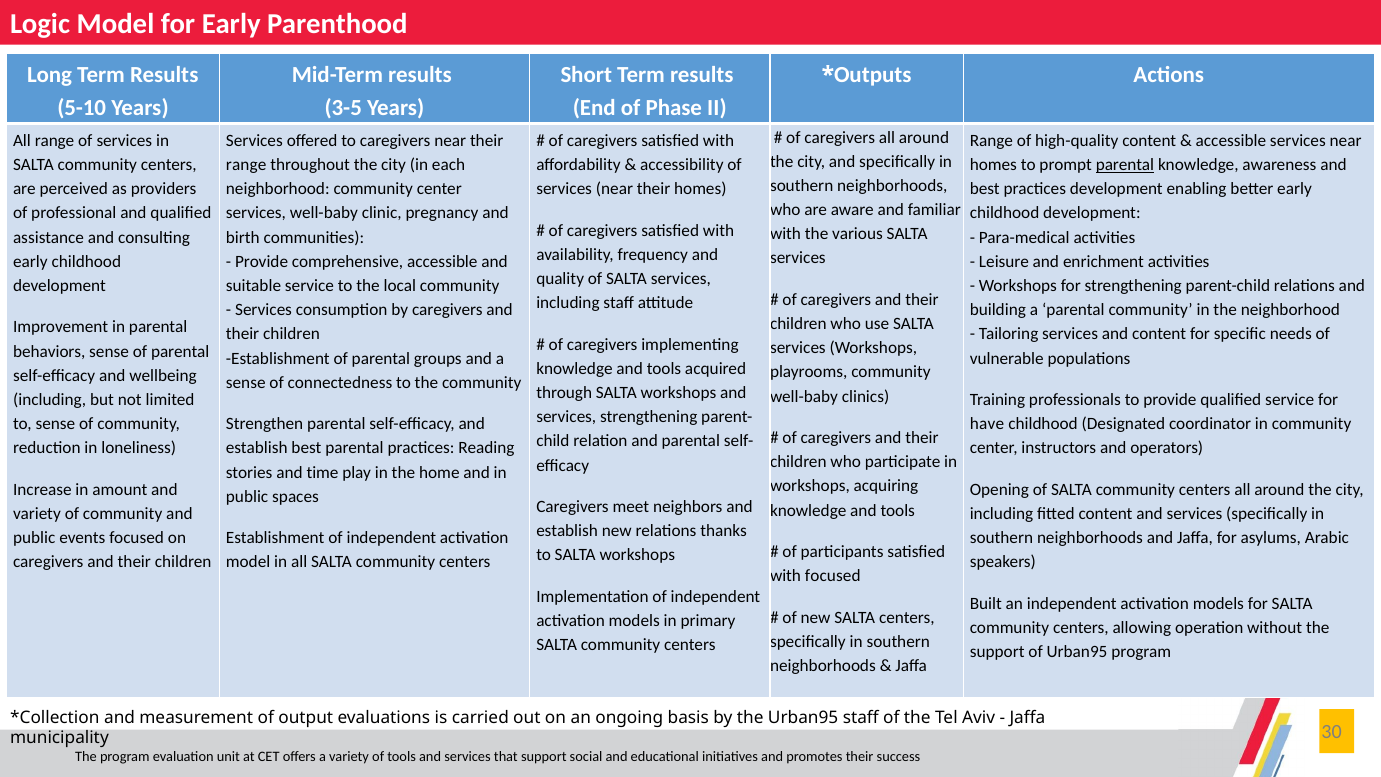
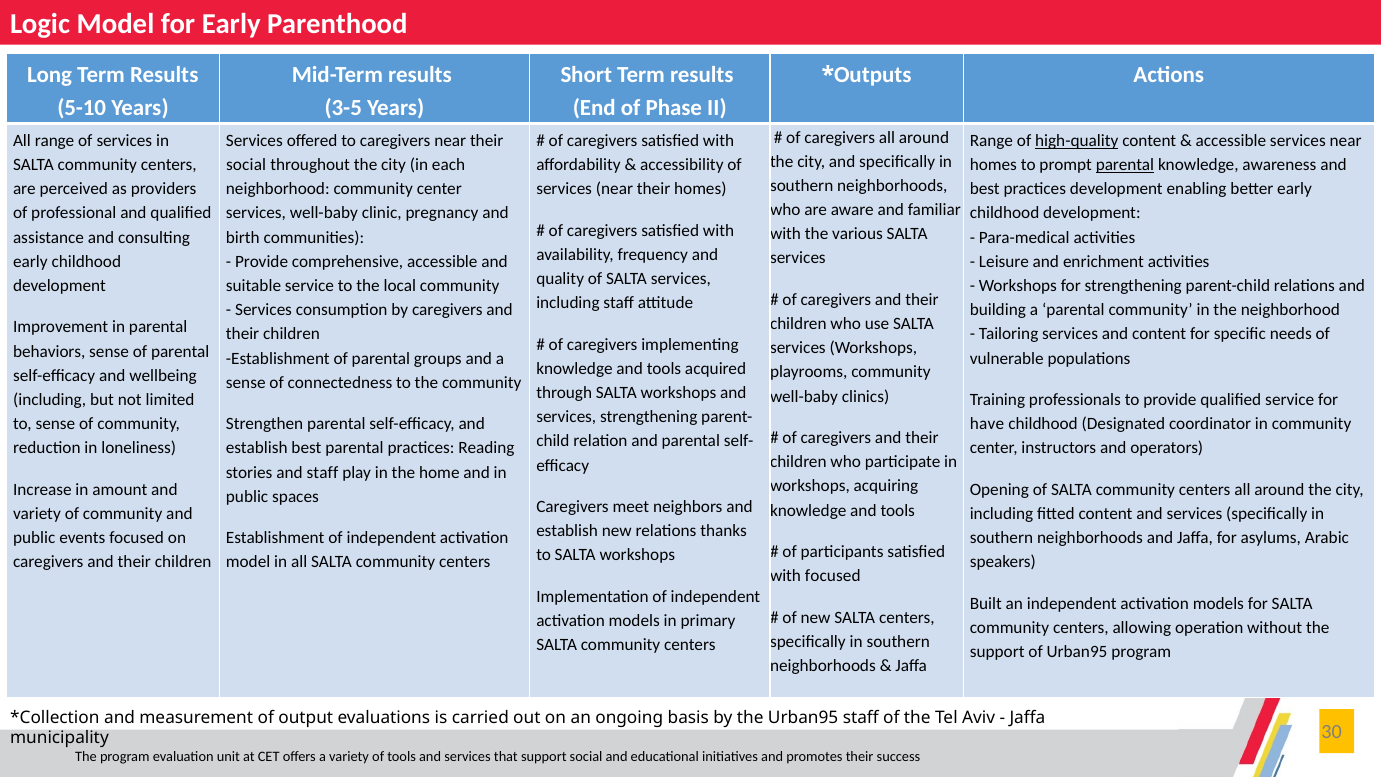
high-quality underline: none -> present
range at (246, 165): range -> social
and time: time -> staff
